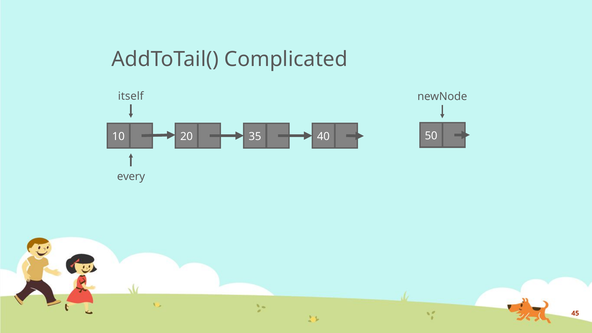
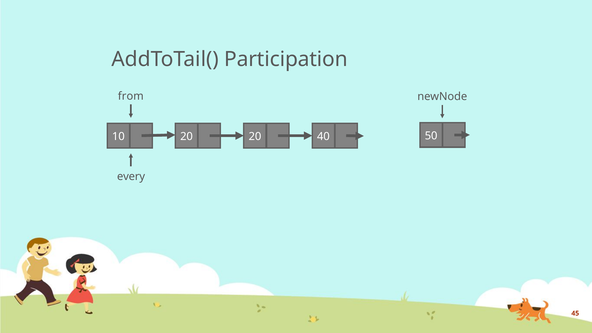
Complicated: Complicated -> Participation
itself: itself -> from
20 35: 35 -> 20
